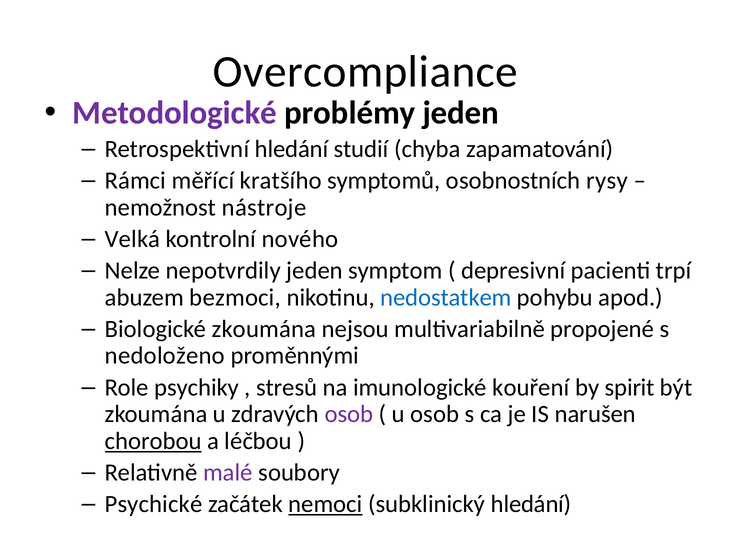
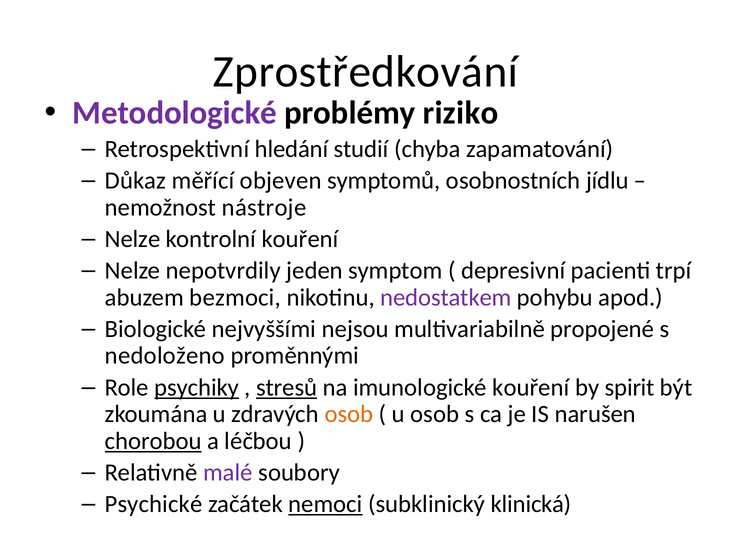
Overcompliance: Overcompliance -> Zprostředkování
problémy jeden: jeden -> riziko
Rámci: Rámci -> Důkaz
kratšího: kratšího -> objeven
rysy: rysy -> jídlu
Velká at (133, 239): Velká -> Nelze
kontrolní nového: nového -> kouření
nedostatkem colour: blue -> purple
Biologické zkoumána: zkoumána -> nejvyššími
psychiky underline: none -> present
stresů underline: none -> present
osob at (349, 414) colour: purple -> orange
subklinický hledání: hledání -> klinická
